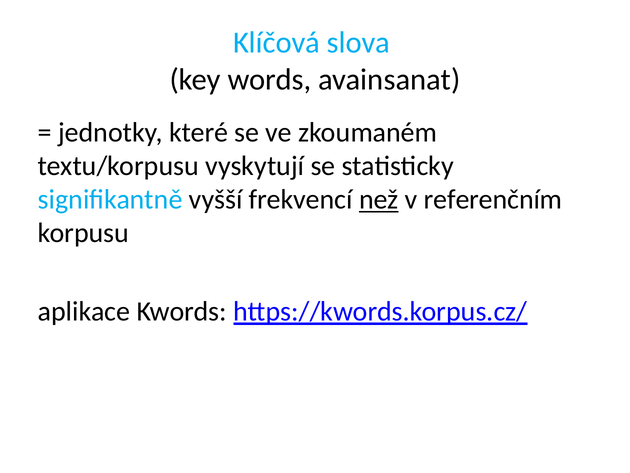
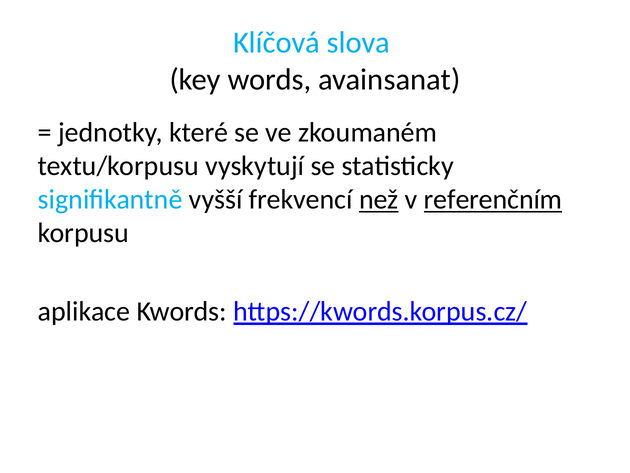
referenčním underline: none -> present
